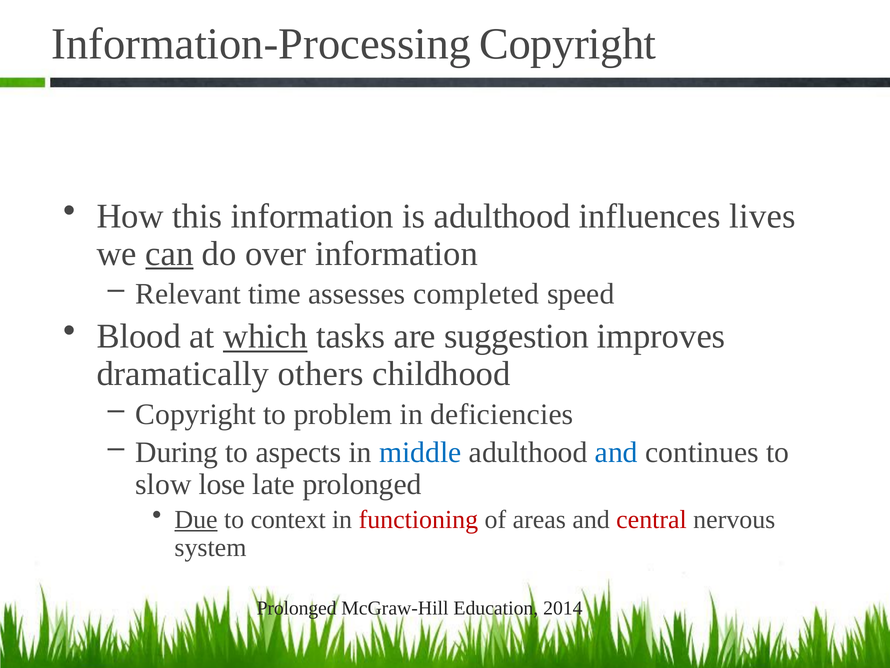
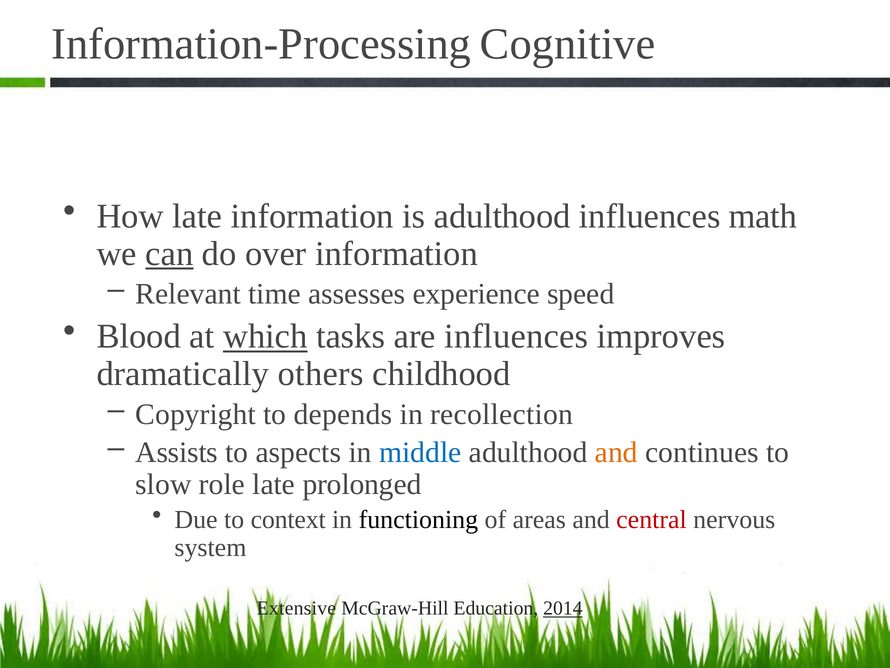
Information-Processing Copyright: Copyright -> Cognitive
How this: this -> late
lives: lives -> math
completed: completed -> experience
are suggestion: suggestion -> influences
problem: problem -> depends
deficiencies: deficiencies -> recollection
During: During -> Assists
and at (616, 452) colour: blue -> orange
lose: lose -> role
Due underline: present -> none
functioning colour: red -> black
Prolonged at (297, 608): Prolonged -> Extensive
2014 underline: none -> present
